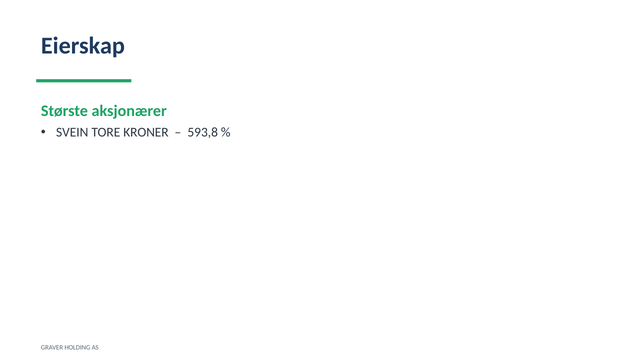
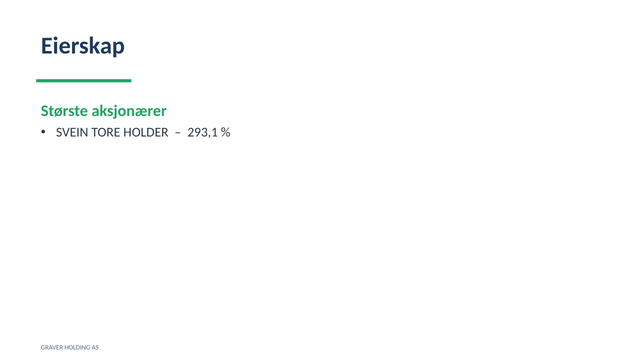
KRONER: KRONER -> HOLDER
593,8: 593,8 -> 293,1
